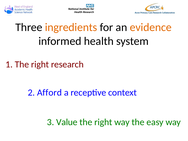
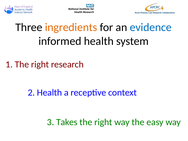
evidence colour: orange -> blue
2 Afford: Afford -> Health
Value: Value -> Takes
